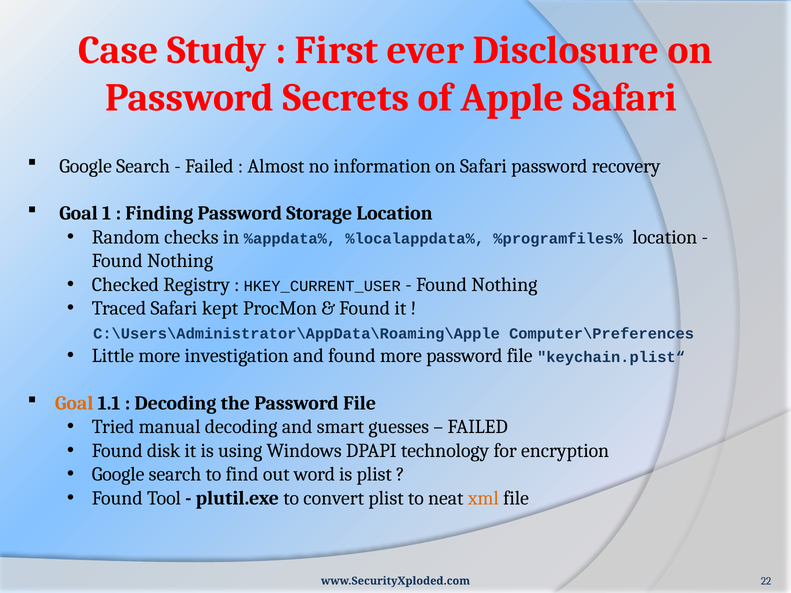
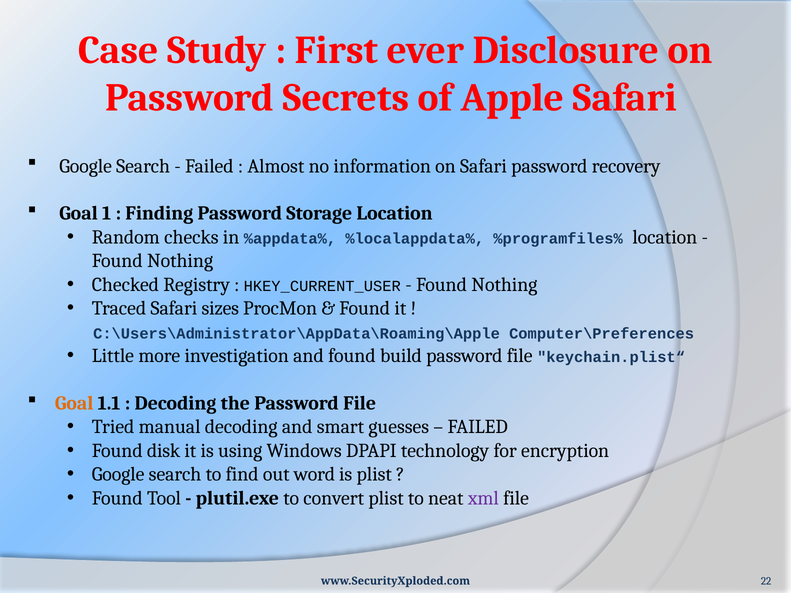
kept: kept -> sizes
found more: more -> build
xml colour: orange -> purple
